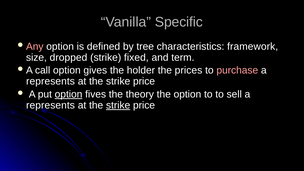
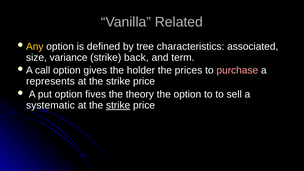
Specific: Specific -> Related
Any colour: pink -> yellow
framework: framework -> associated
dropped: dropped -> variance
fixed: fixed -> back
option at (69, 94) underline: present -> none
represents at (50, 105): represents -> systematic
